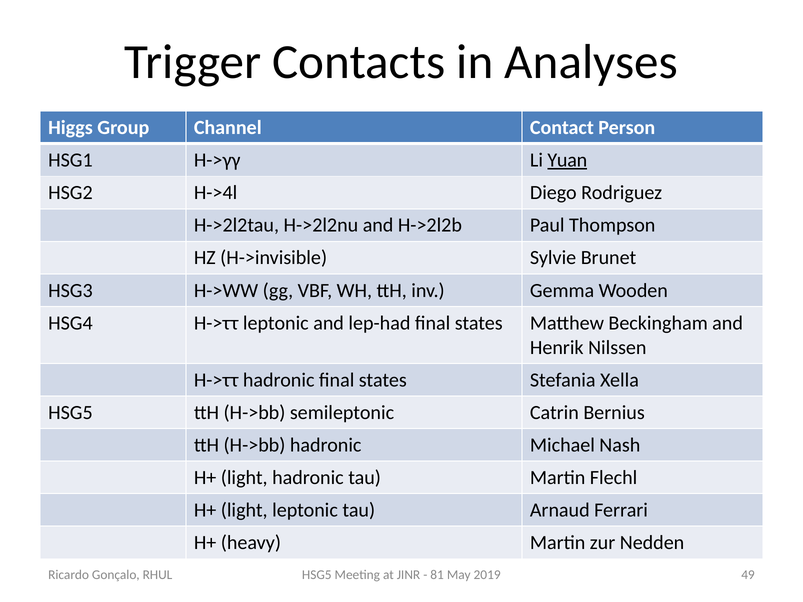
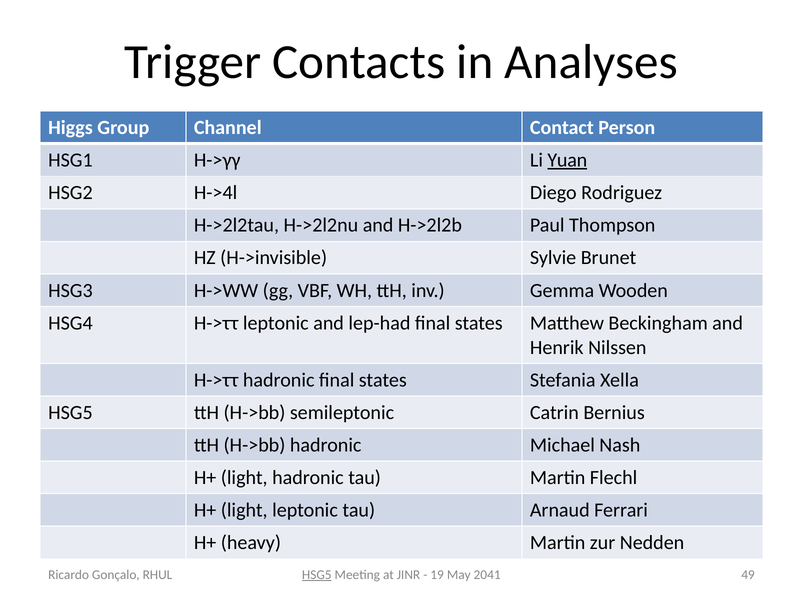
HSG5 at (317, 575) underline: none -> present
81: 81 -> 19
2019: 2019 -> 2041
